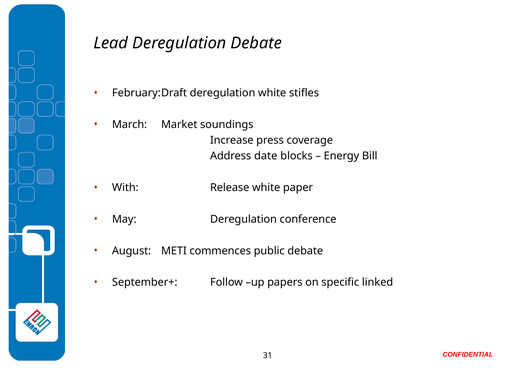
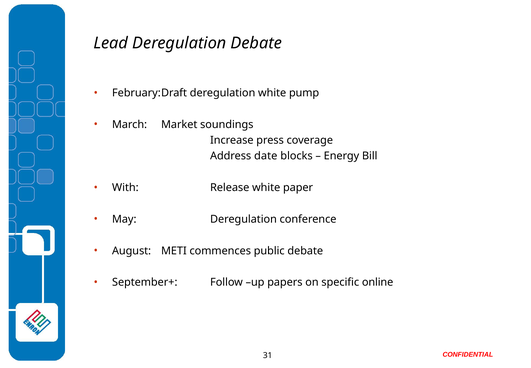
stifles: stifles -> pump
linked: linked -> online
